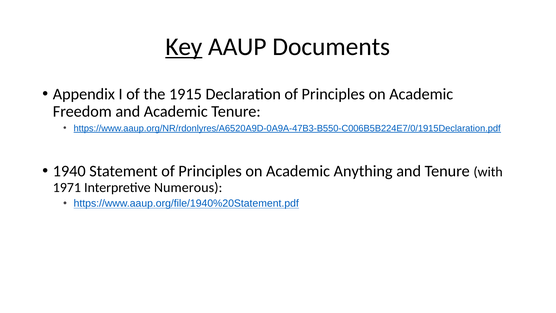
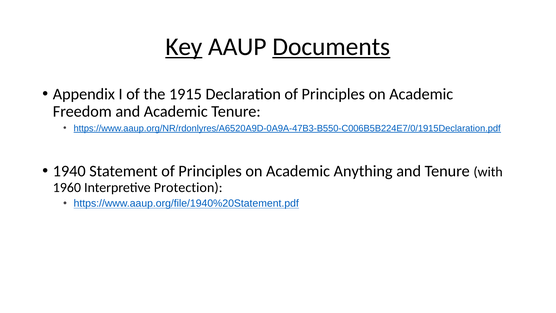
Documents underline: none -> present
1971: 1971 -> 1960
Numerous: Numerous -> Protection
